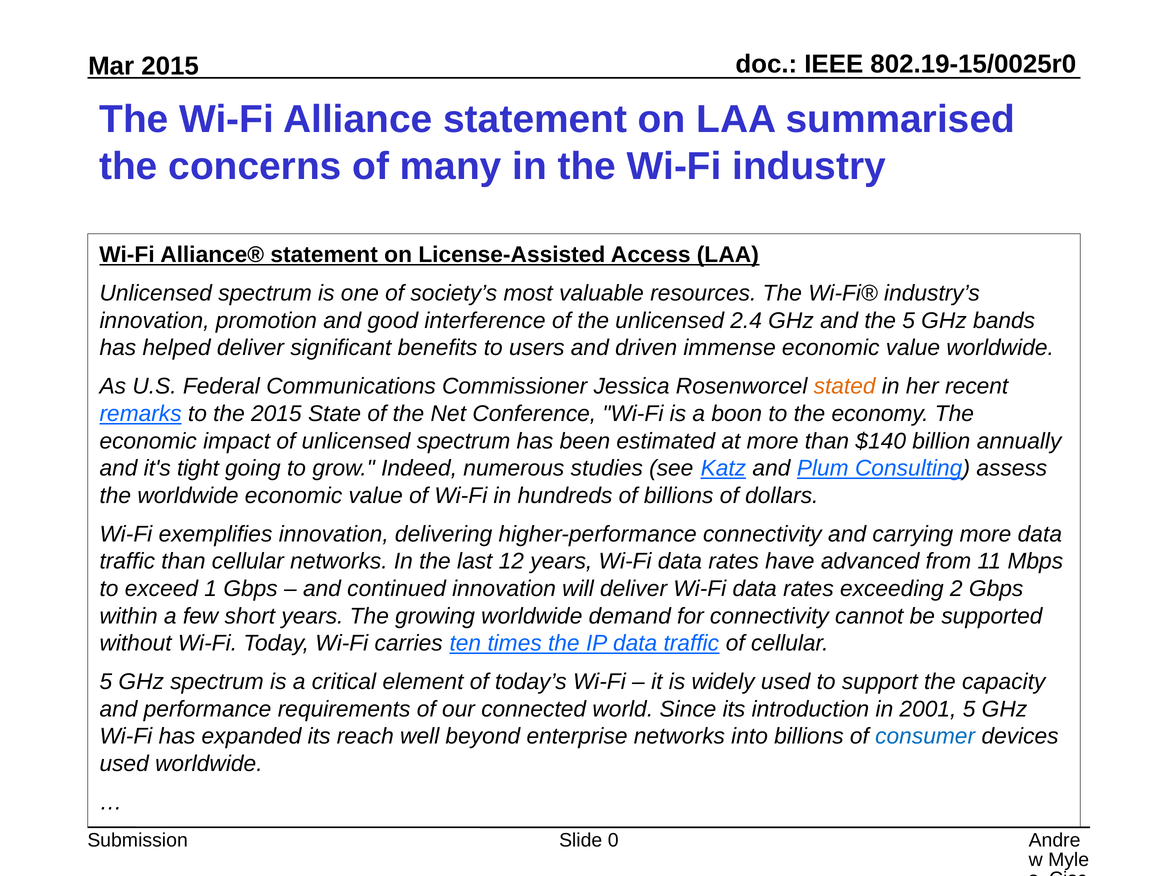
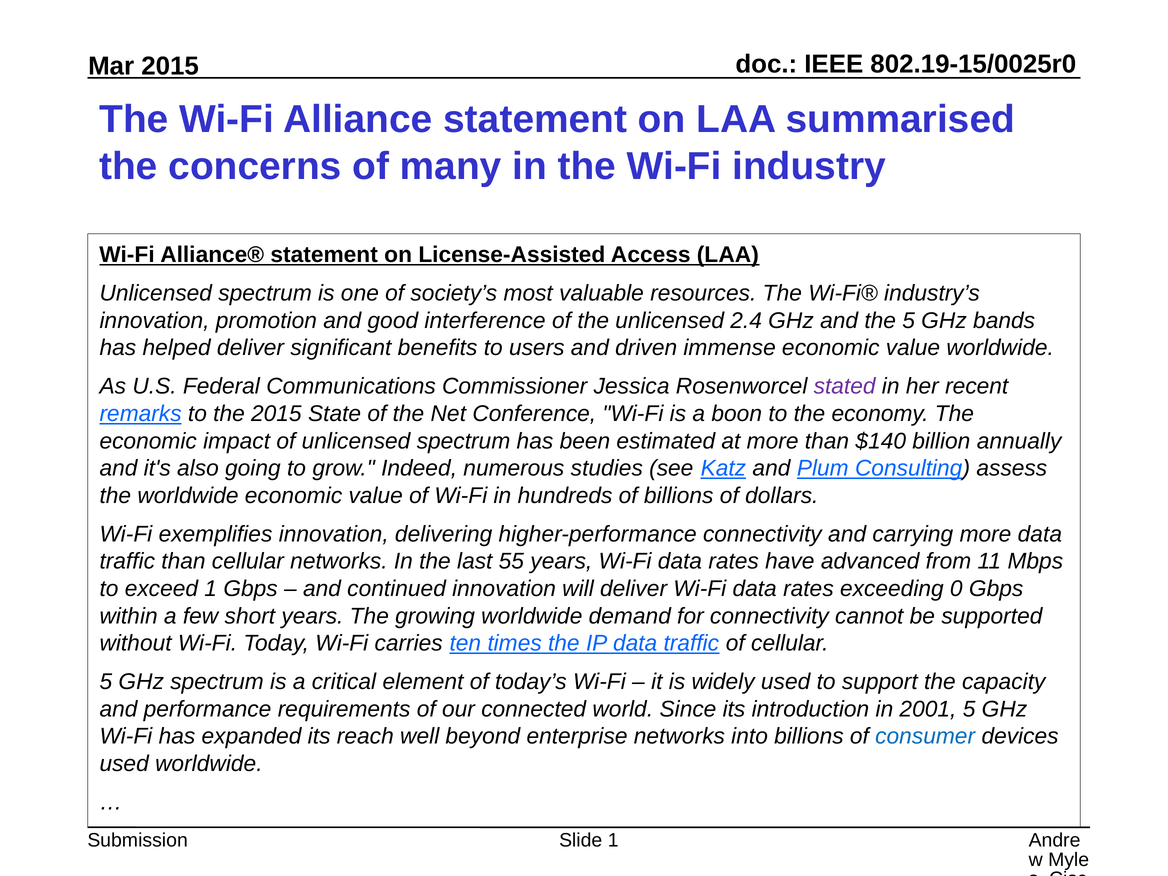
stated colour: orange -> purple
tight: tight -> also
12: 12 -> 55
2: 2 -> 0
Slide 0: 0 -> 1
